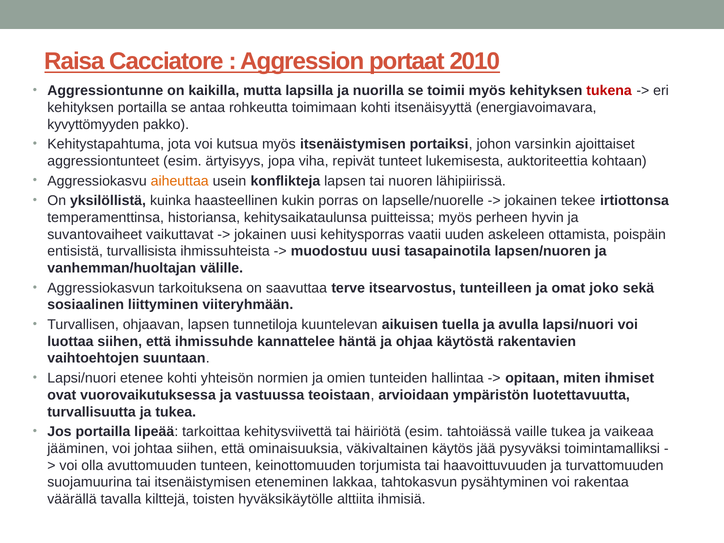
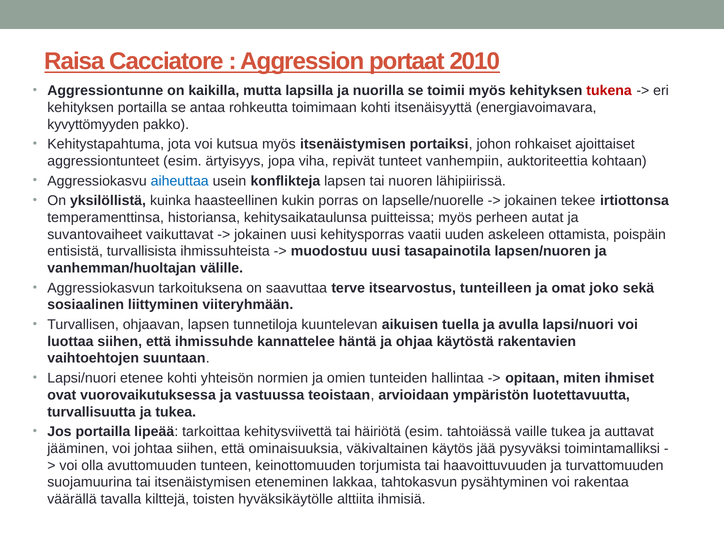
varsinkin: varsinkin -> rohkaiset
lukemisesta: lukemisesta -> vanhempiin
aiheuttaa colour: orange -> blue
hyvin: hyvin -> autat
vaikeaa: vaikeaa -> auttavat
